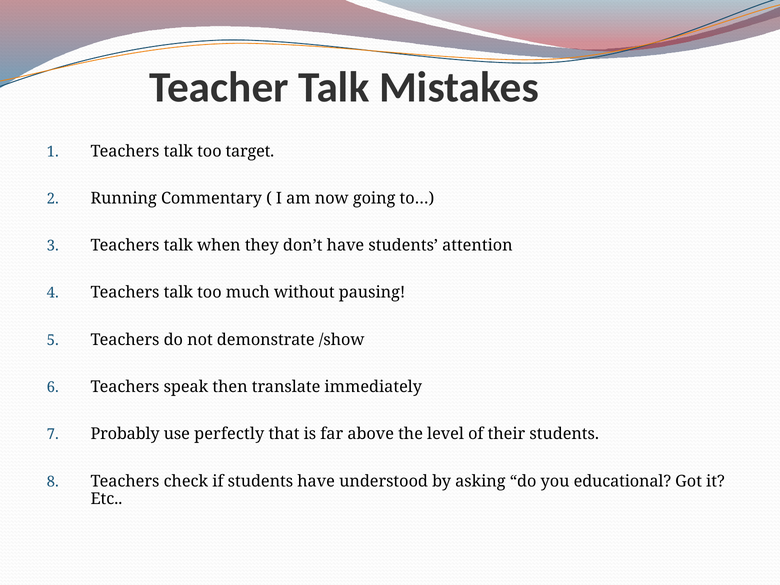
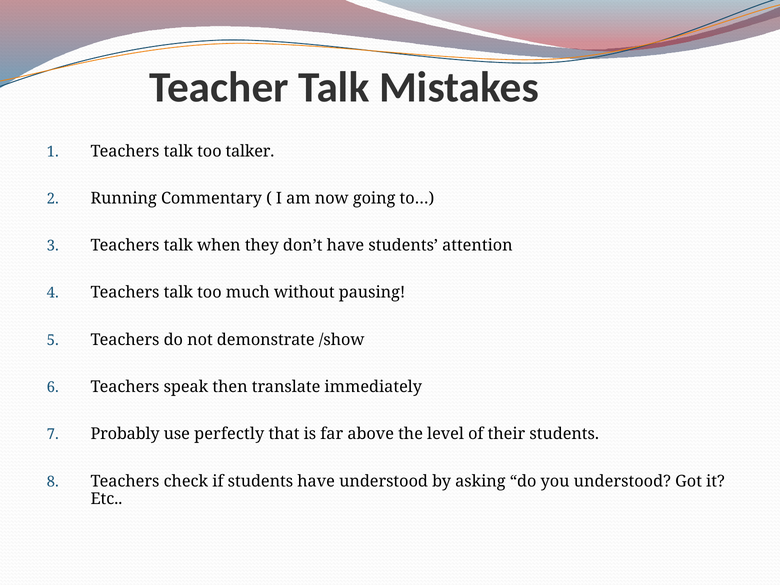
target: target -> talker
you educational: educational -> understood
